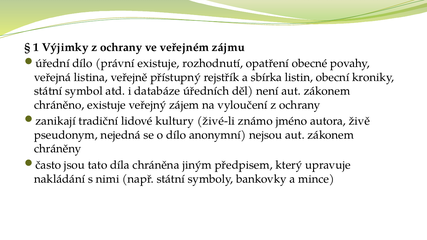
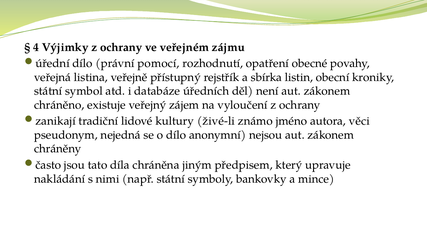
1: 1 -> 4
právní existuje: existuje -> pomocí
živě: živě -> věci
